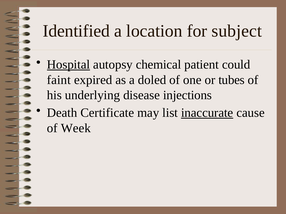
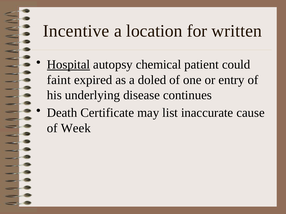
Identified: Identified -> Incentive
subject: subject -> written
tubes: tubes -> entry
injections: injections -> continues
inaccurate underline: present -> none
